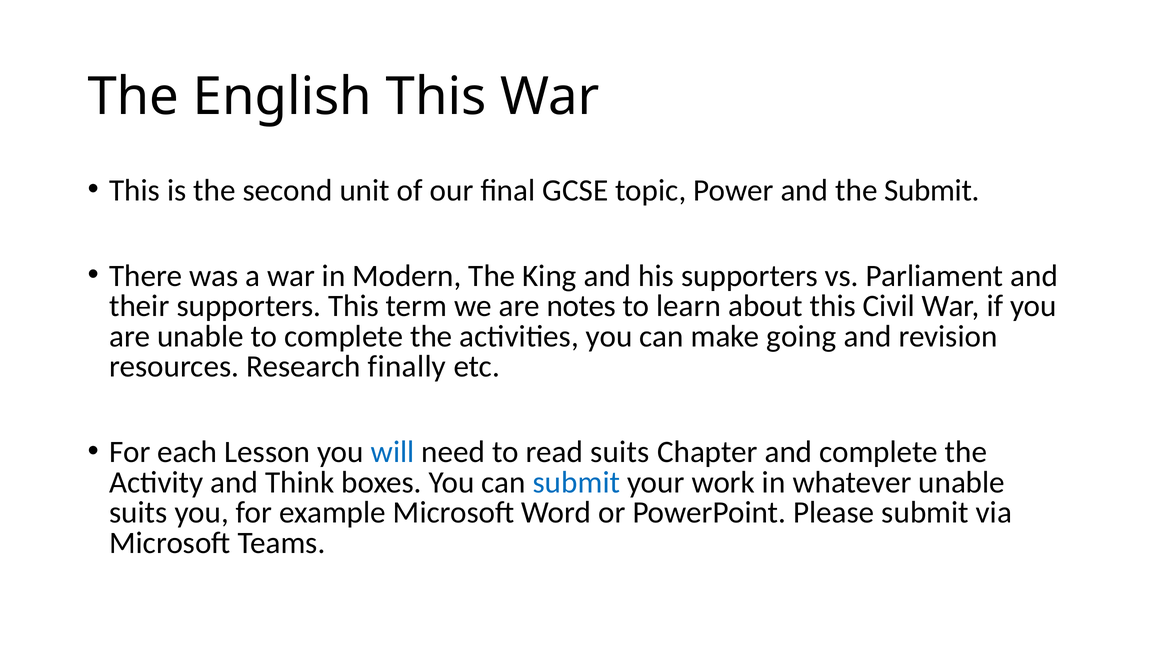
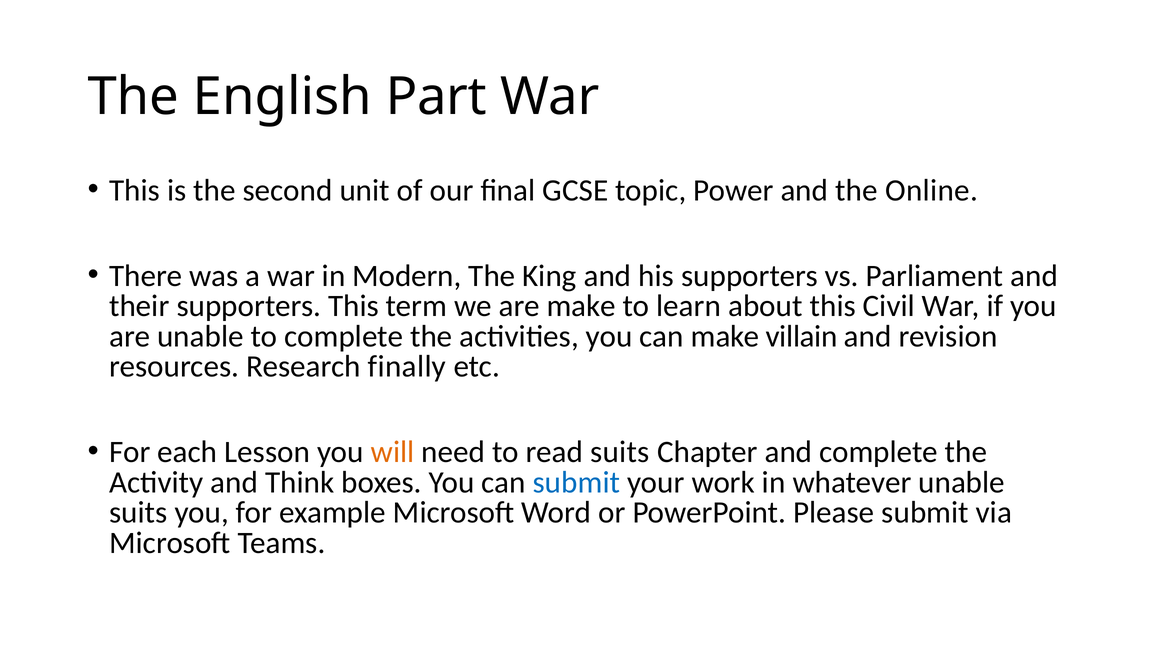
English This: This -> Part
the Submit: Submit -> Online
are notes: notes -> make
going: going -> villain
will colour: blue -> orange
